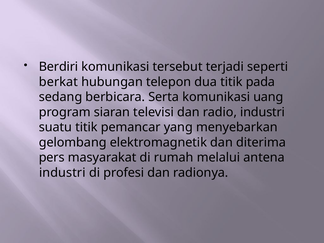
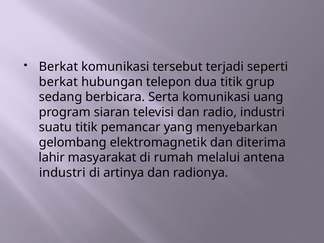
Berdiri at (59, 67): Berdiri -> Berkat
pada: pada -> grup
pers: pers -> lahir
profesi: profesi -> artinya
